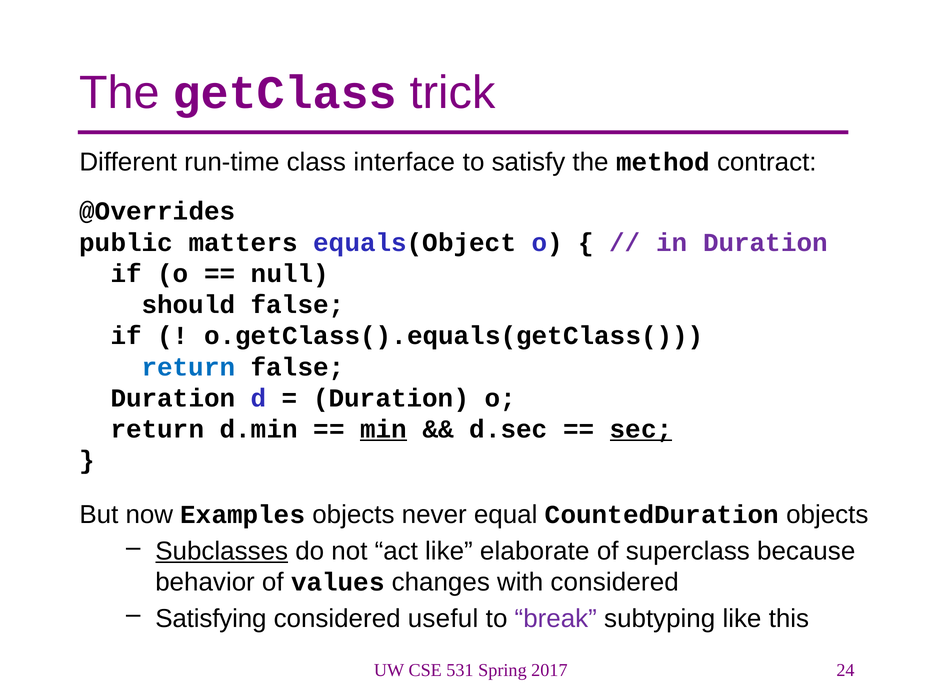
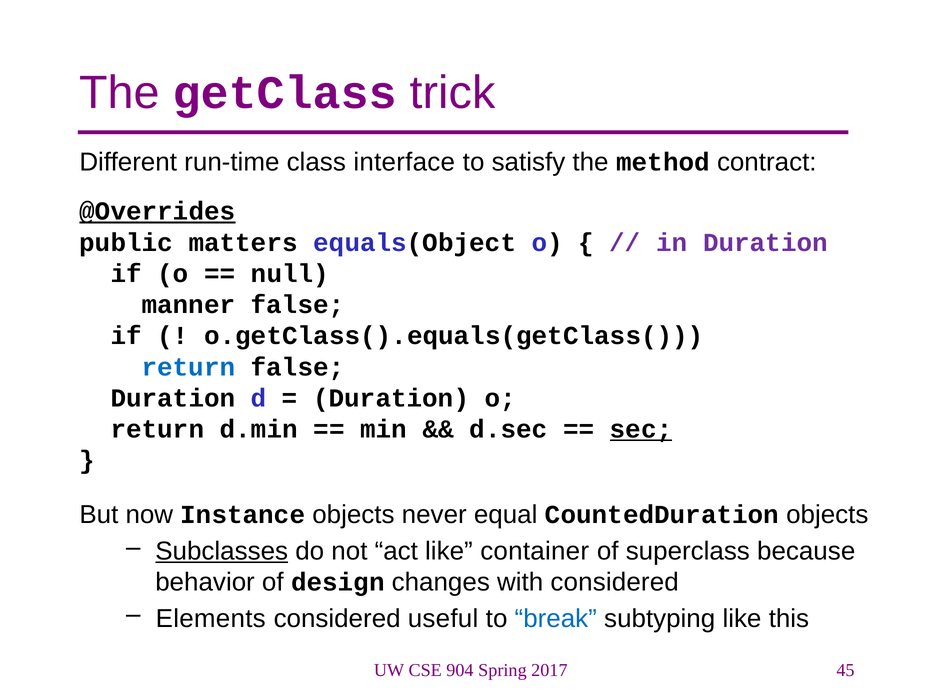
@Overrides underline: none -> present
should: should -> manner
min underline: present -> none
Examples: Examples -> Instance
elaborate: elaborate -> container
values: values -> design
Satisfying: Satisfying -> Elements
break colour: purple -> blue
531: 531 -> 904
24: 24 -> 45
